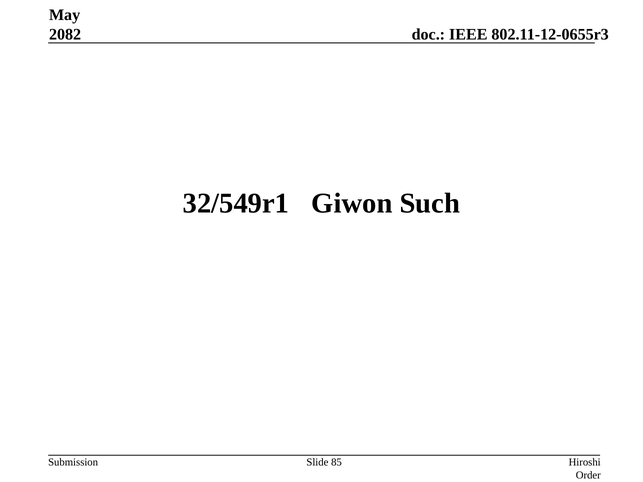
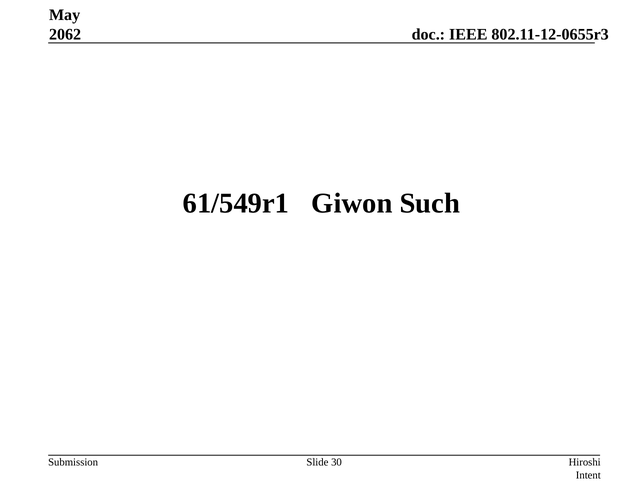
2082: 2082 -> 2062
32/549r1: 32/549r1 -> 61/549r1
85: 85 -> 30
Order: Order -> Intent
